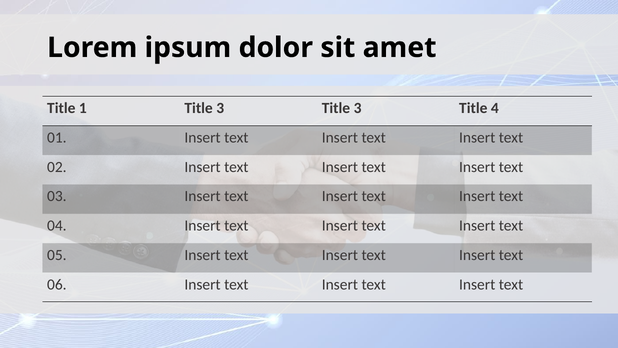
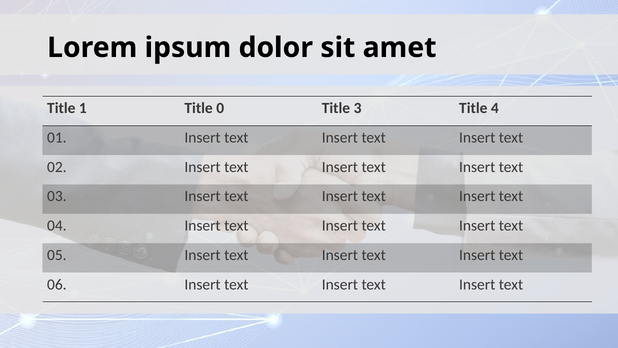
1 Title 3: 3 -> 0
